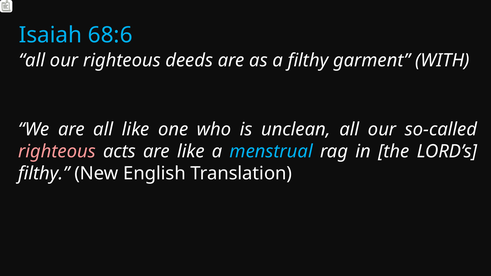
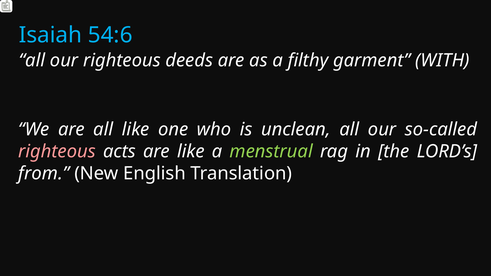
68:6: 68:6 -> 54:6
menstrual colour: light blue -> light green
filthy at (44, 174): filthy -> from
